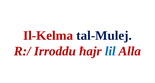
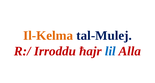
Il-Kelma colour: red -> orange
